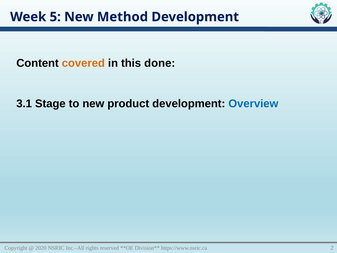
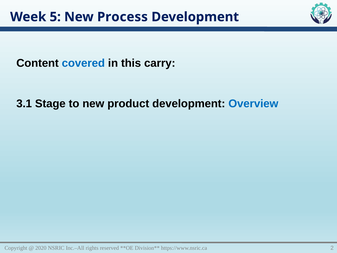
Method: Method -> Process
covered colour: orange -> blue
done: done -> carry
